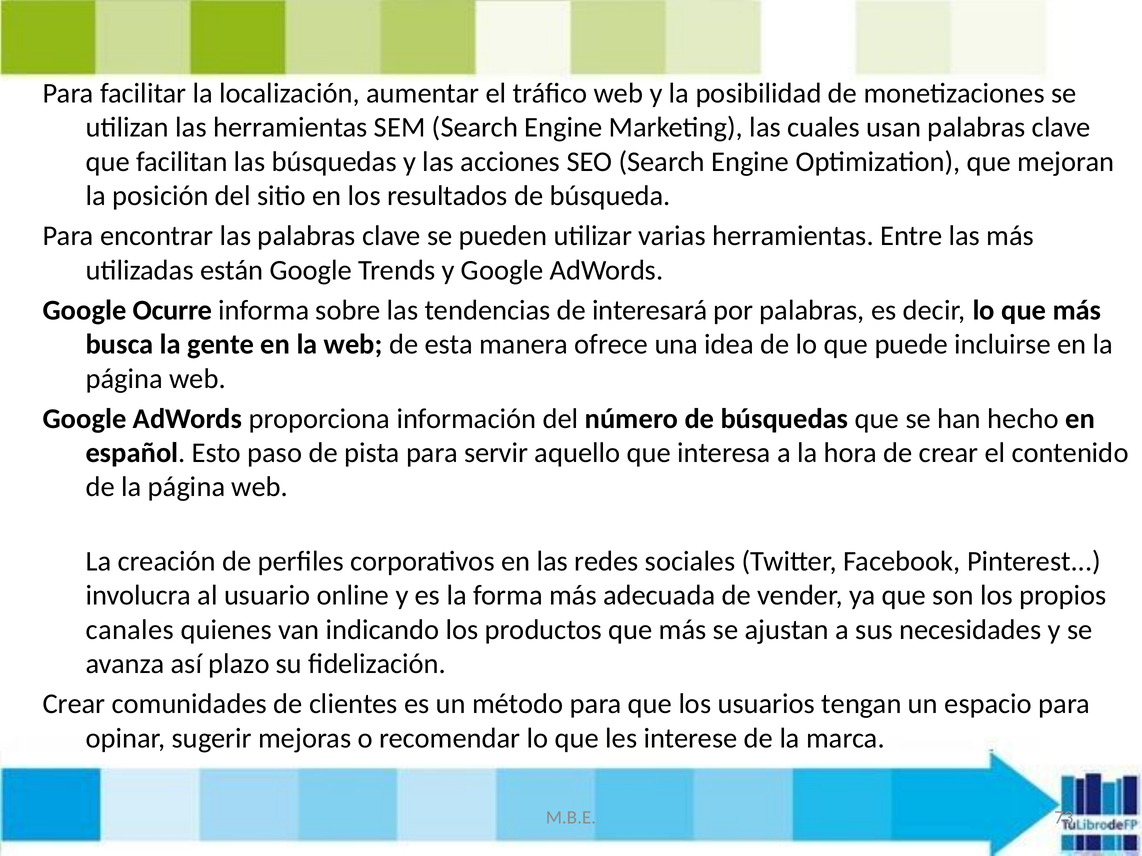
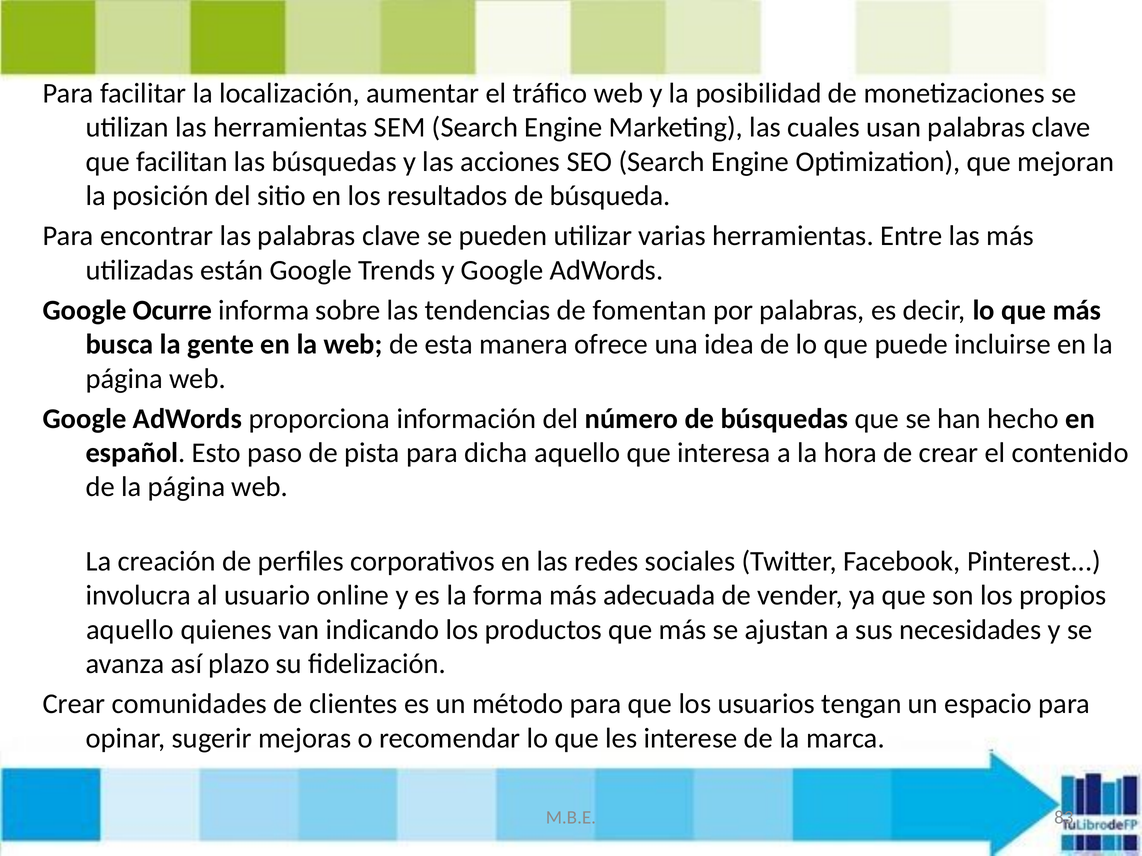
interesará: interesará -> fomentan
servir: servir -> dicha
canales at (130, 630): canales -> aquello
73: 73 -> 83
